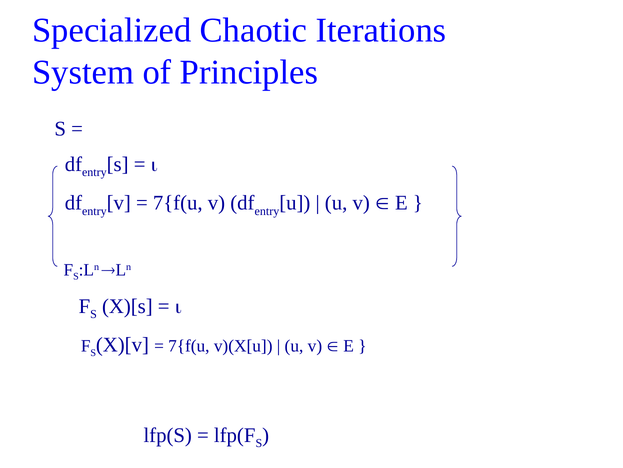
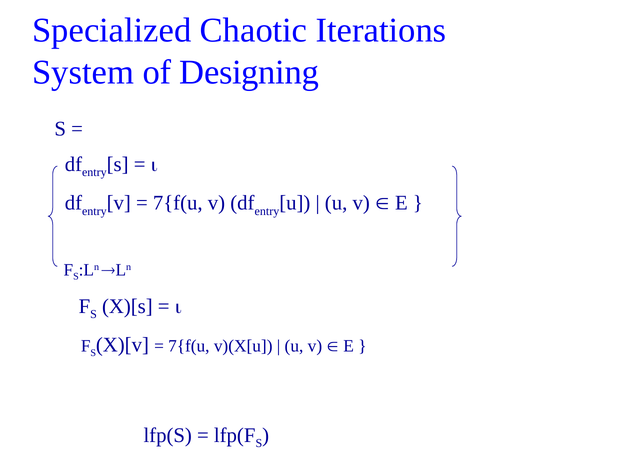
Principles: Principles -> Designing
